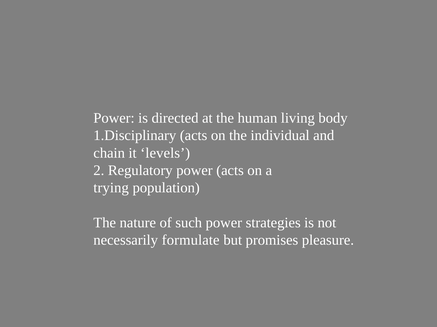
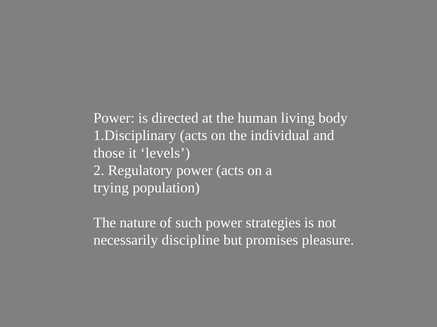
chain: chain -> those
formulate: formulate -> discipline
